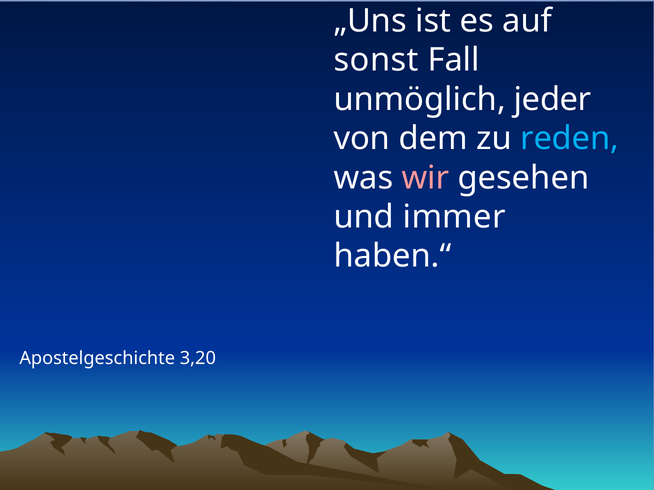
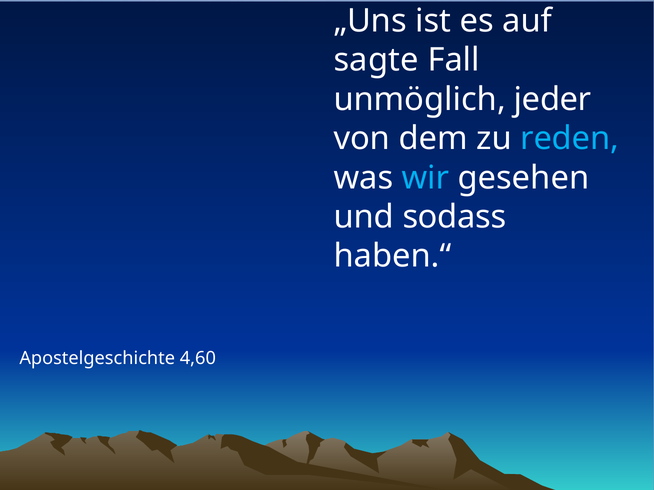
sonst: sonst -> sagte
wir colour: pink -> light blue
immer: immer -> sodass
3,20: 3,20 -> 4,60
